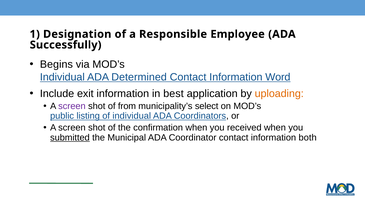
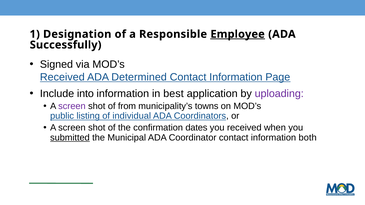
Employee underline: none -> present
Begins: Begins -> Signed
Individual at (62, 77): Individual -> Received
Word: Word -> Page
exit: exit -> into
uploading colour: orange -> purple
select: select -> towns
confirmation when: when -> dates
